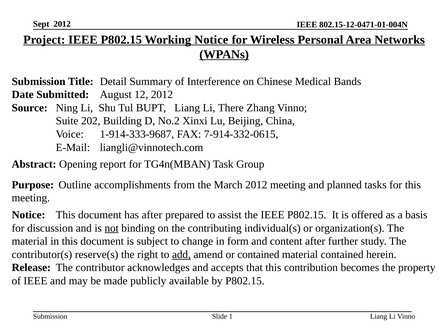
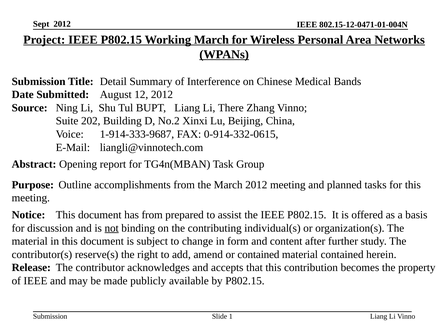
Working Notice: Notice -> March
7-914-332-0615: 7-914-332-0615 -> 0-914-332-0615
has after: after -> from
add underline: present -> none
